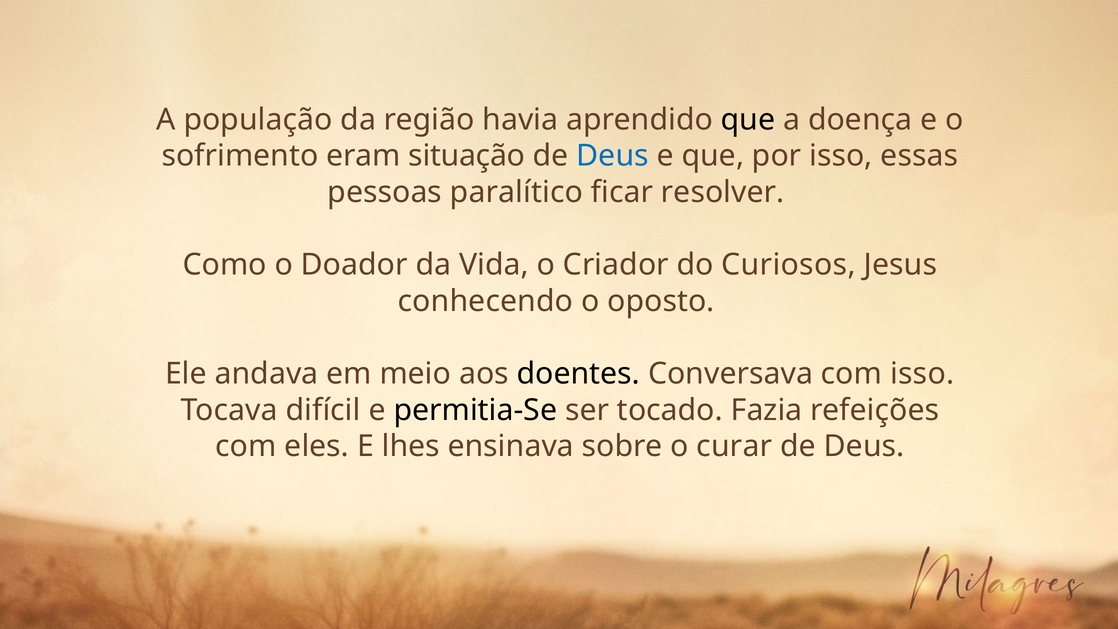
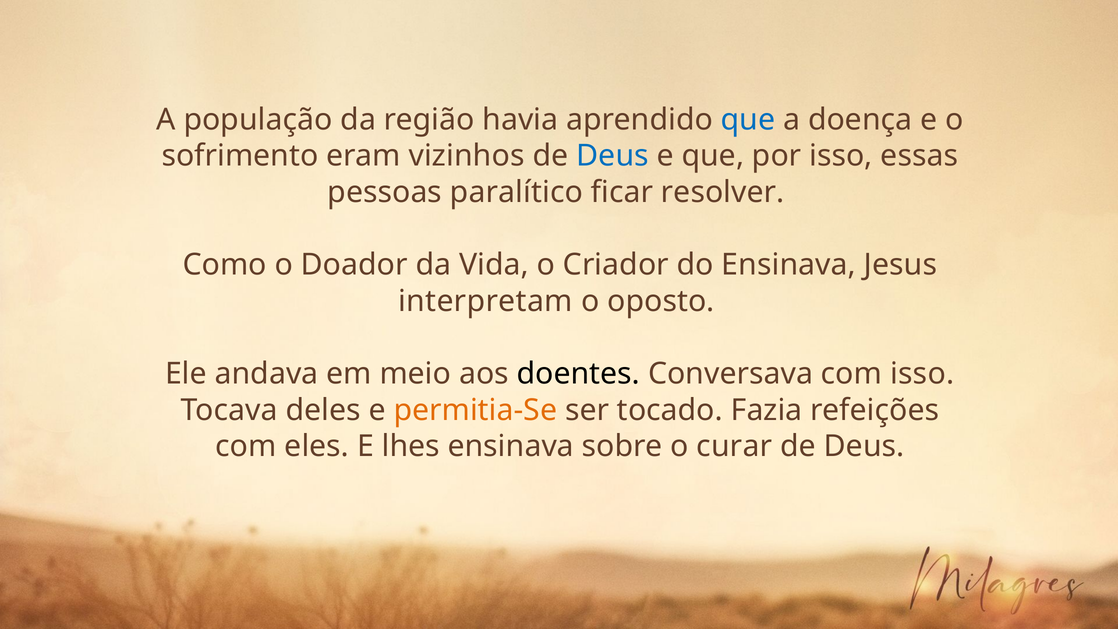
que at (748, 120) colour: black -> blue
situação: situação -> vizinhos
do Curiosos: Curiosos -> Ensinava
conhecendo: conhecendo -> interpretam
difícil: difícil -> deles
permitia-Se colour: black -> orange
